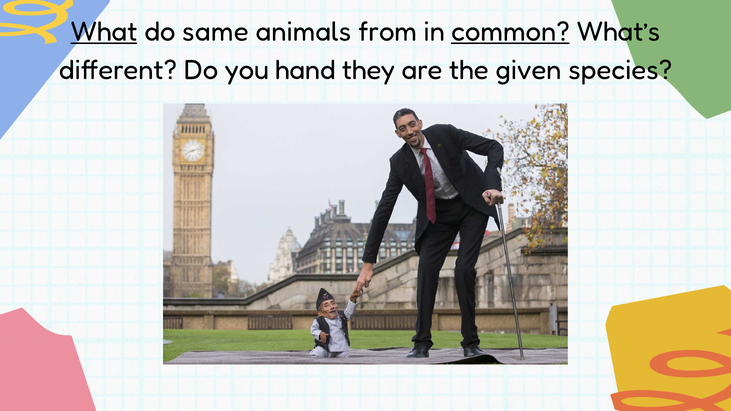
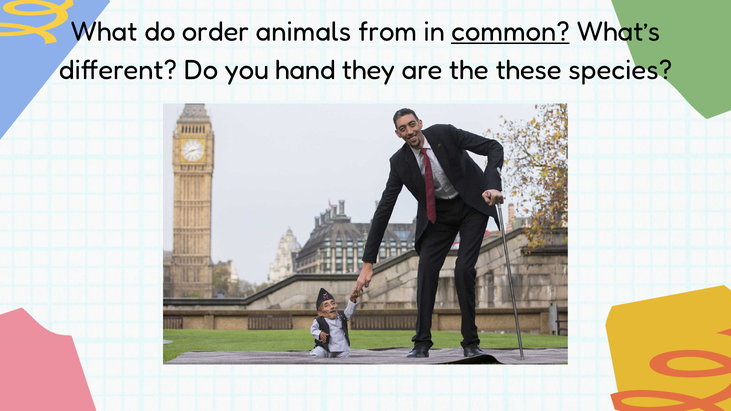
What underline: present -> none
same: same -> order
given: given -> these
